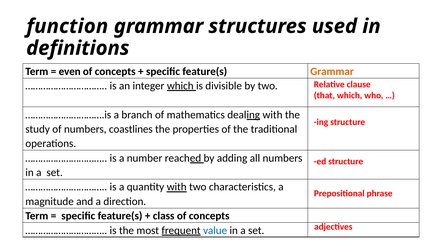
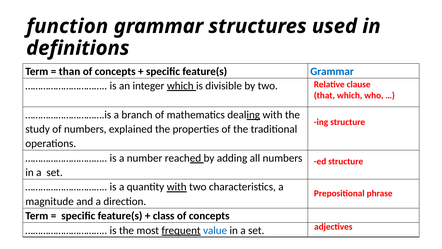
even: even -> than
Grammar at (332, 71) colour: orange -> blue
coastlines: coastlines -> explained
